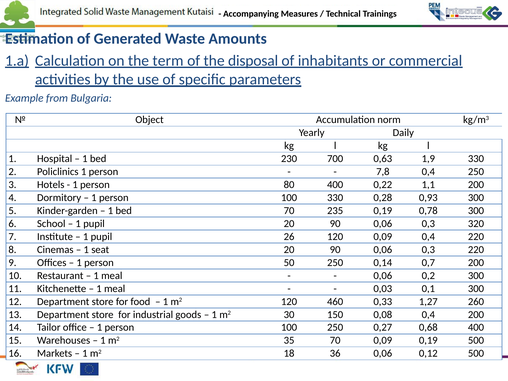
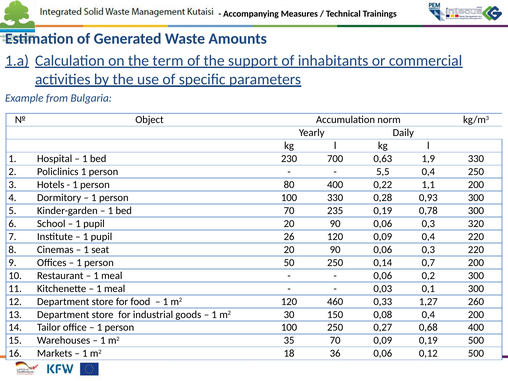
disposal: disposal -> support
7,8: 7,8 -> 5,5
